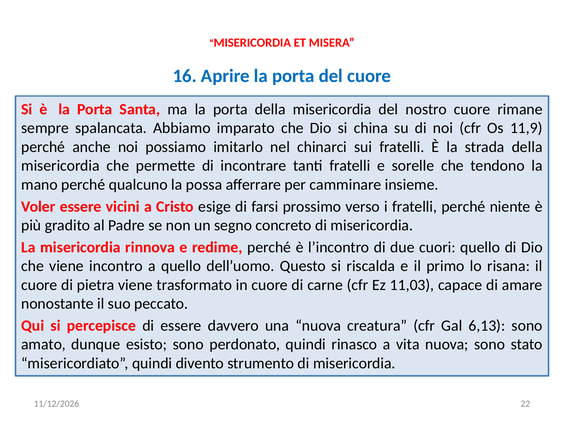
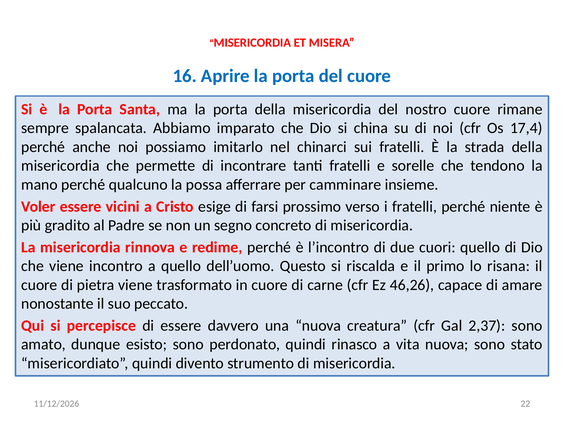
11,9: 11,9 -> 17,4
11,03: 11,03 -> 46,26
6,13: 6,13 -> 2,37
